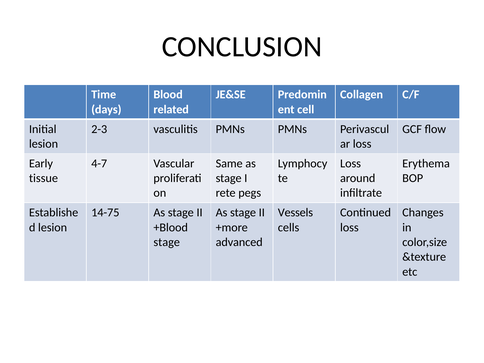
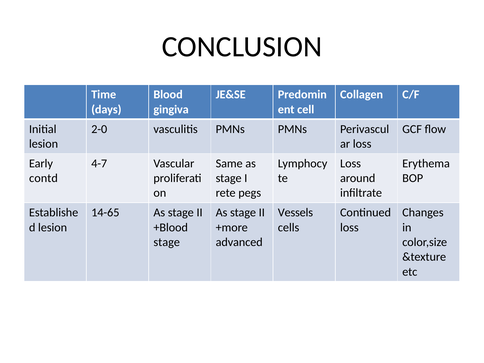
related: related -> gingiva
2-3: 2-3 -> 2-0
tissue: tissue -> contd
14-75: 14-75 -> 14-65
